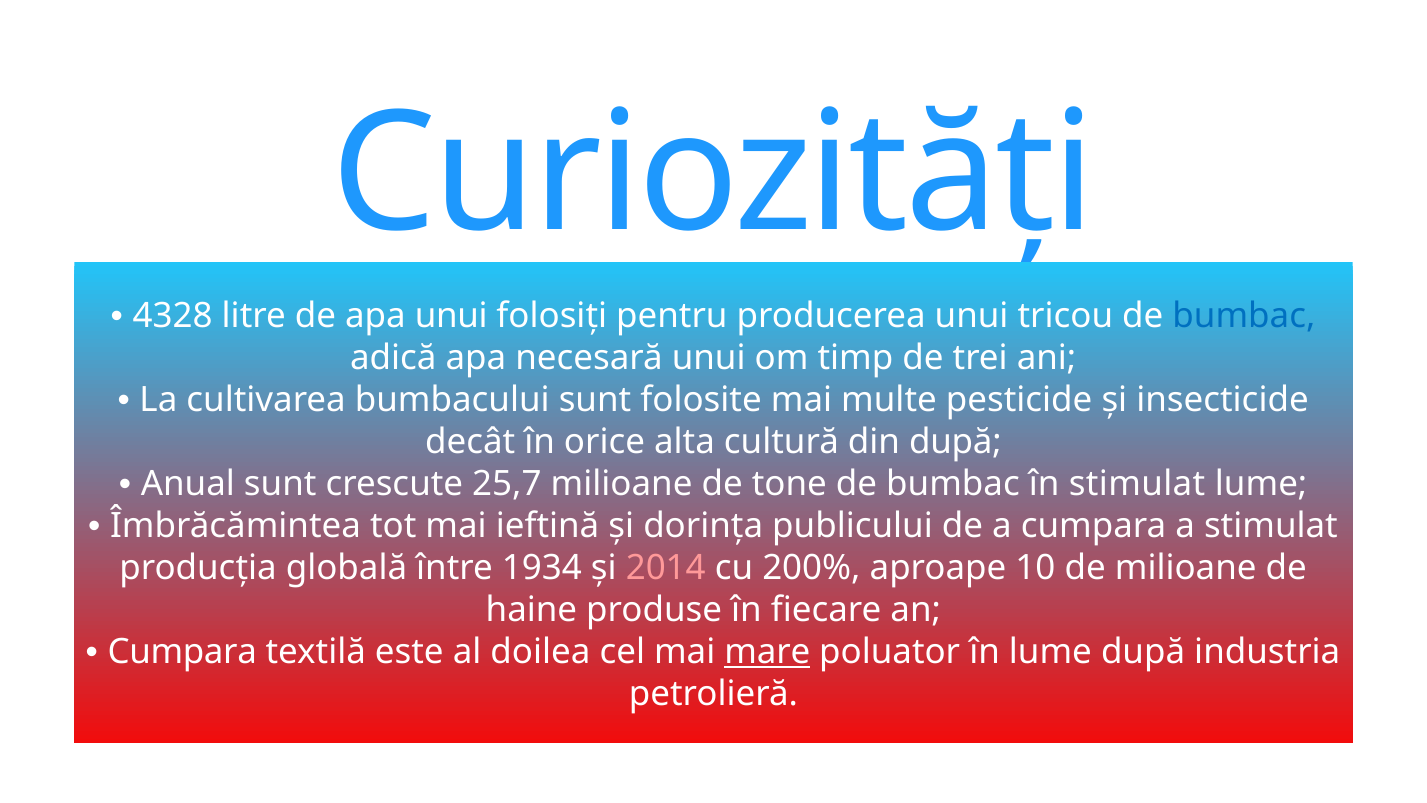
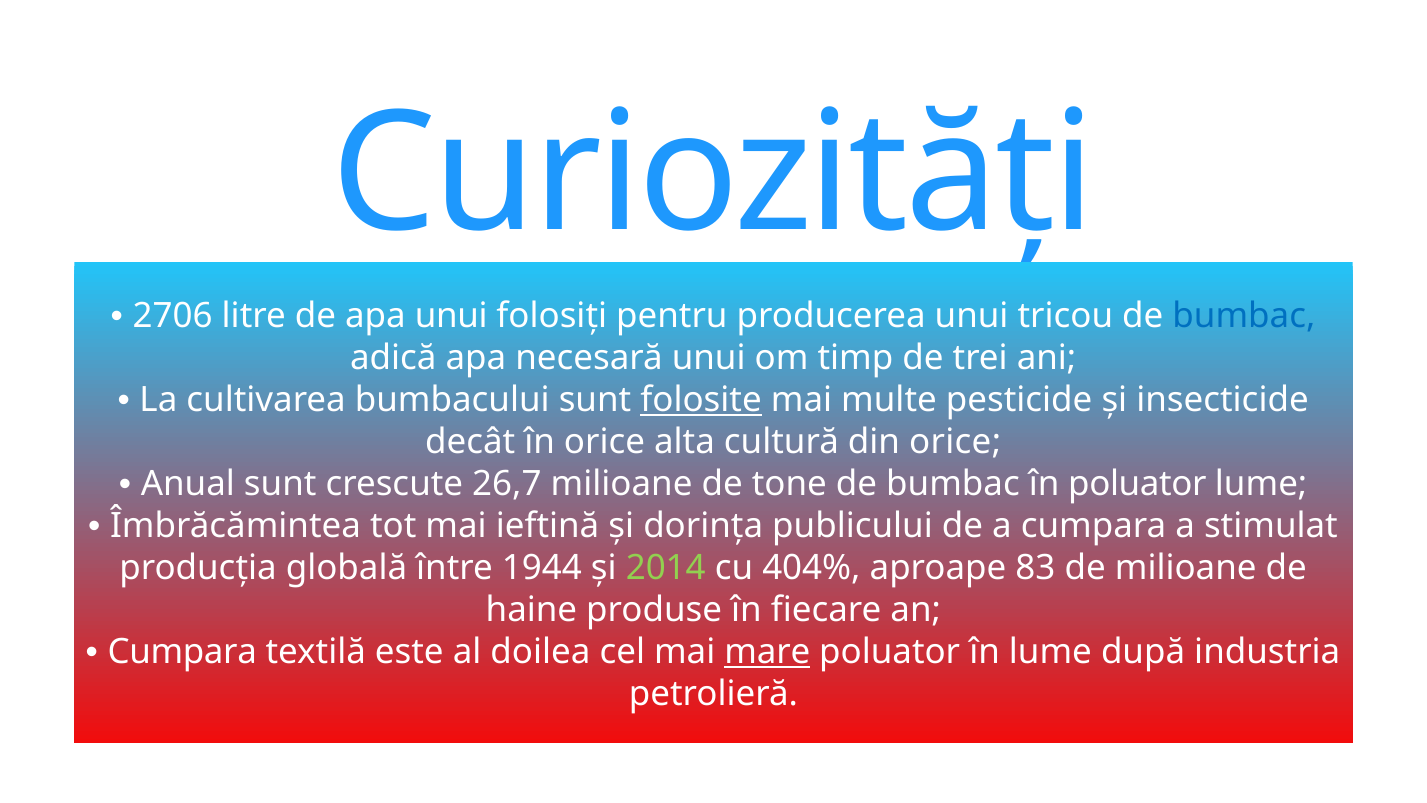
4328: 4328 -> 2706
folosite underline: none -> present
din după: după -> orice
25,7: 25,7 -> 26,7
în stimulat: stimulat -> poluator
1934: 1934 -> 1944
2014 colour: pink -> light green
200%: 200% -> 404%
10: 10 -> 83
